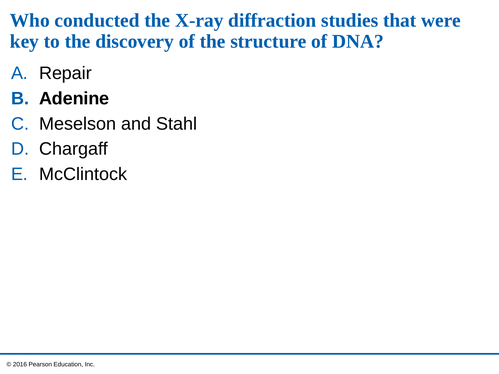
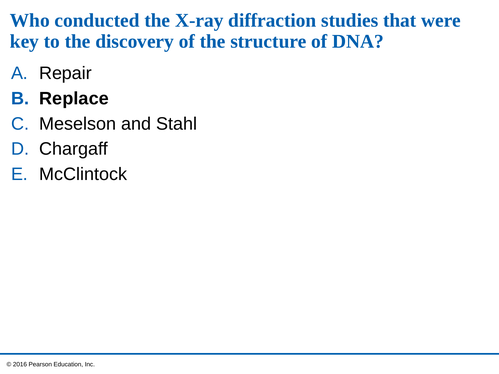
Adenine: Adenine -> Replace
